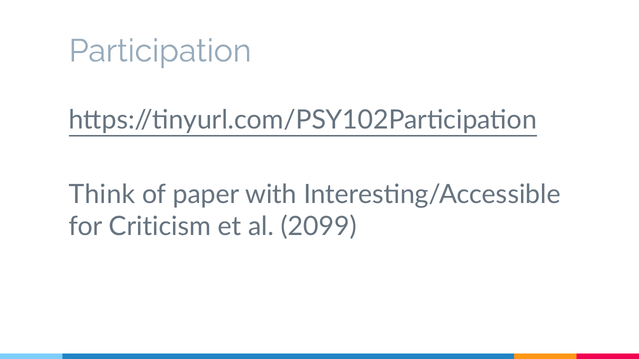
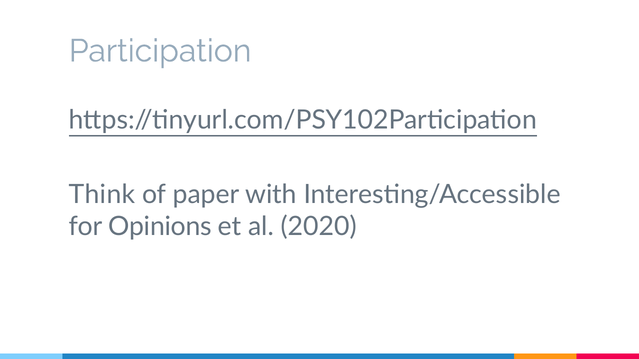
Criticism: Criticism -> Opinions
2099: 2099 -> 2020
